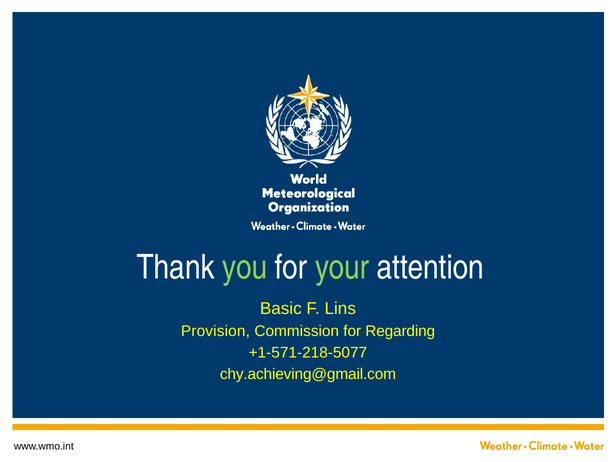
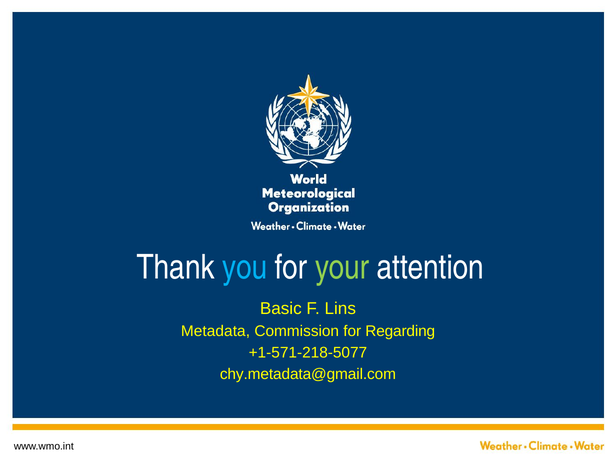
you colour: light green -> light blue
Provision: Provision -> Metadata
chy.achieving@gmail.com: chy.achieving@gmail.com -> chy.metadata@gmail.com
